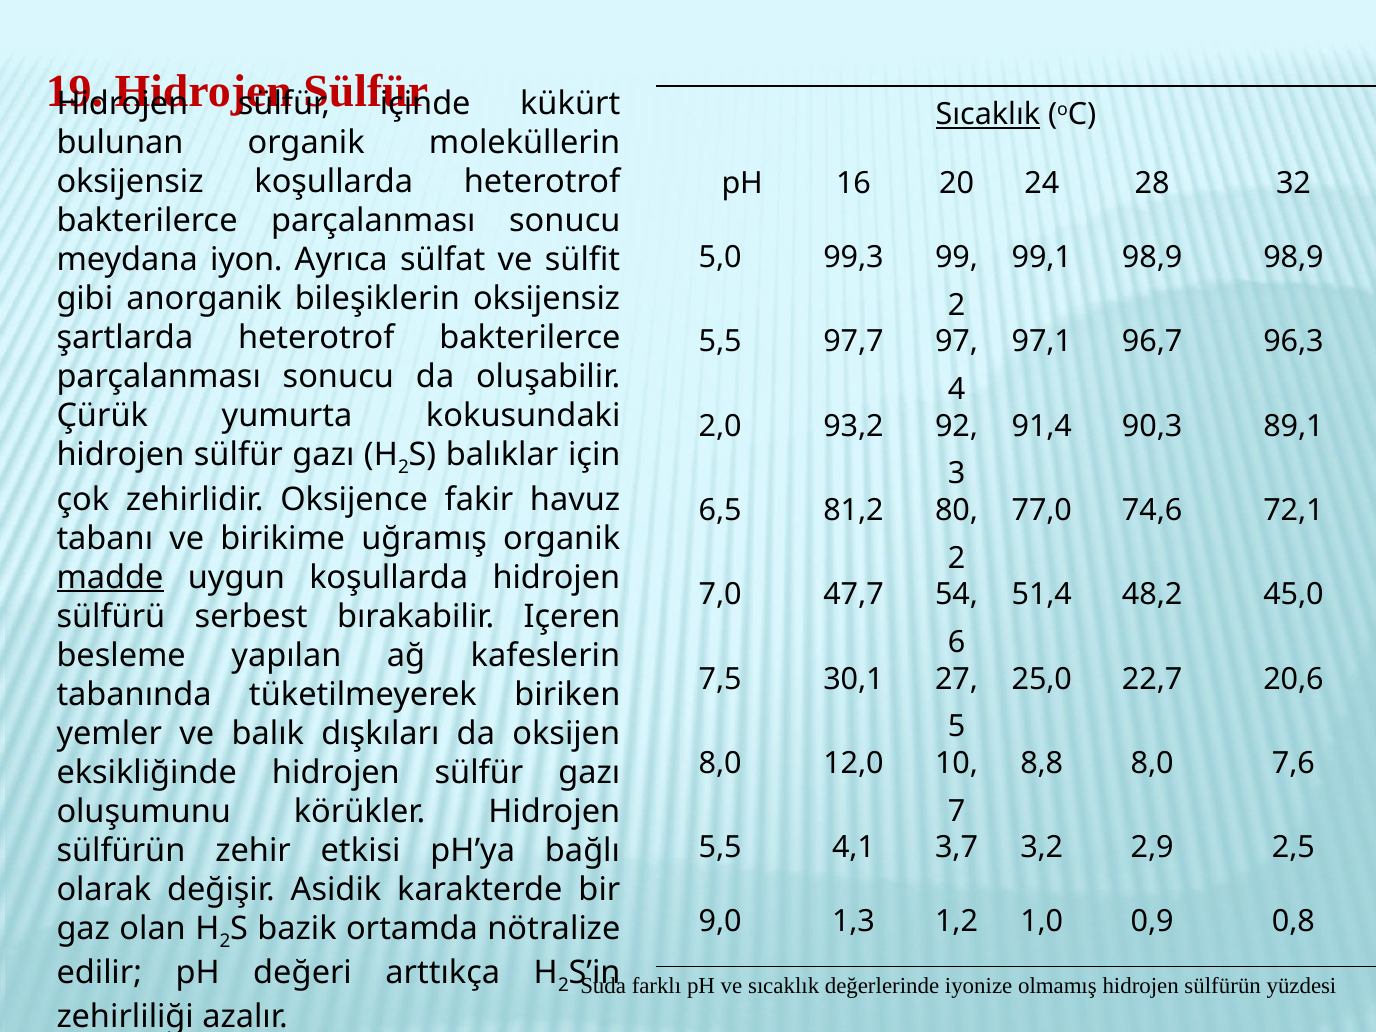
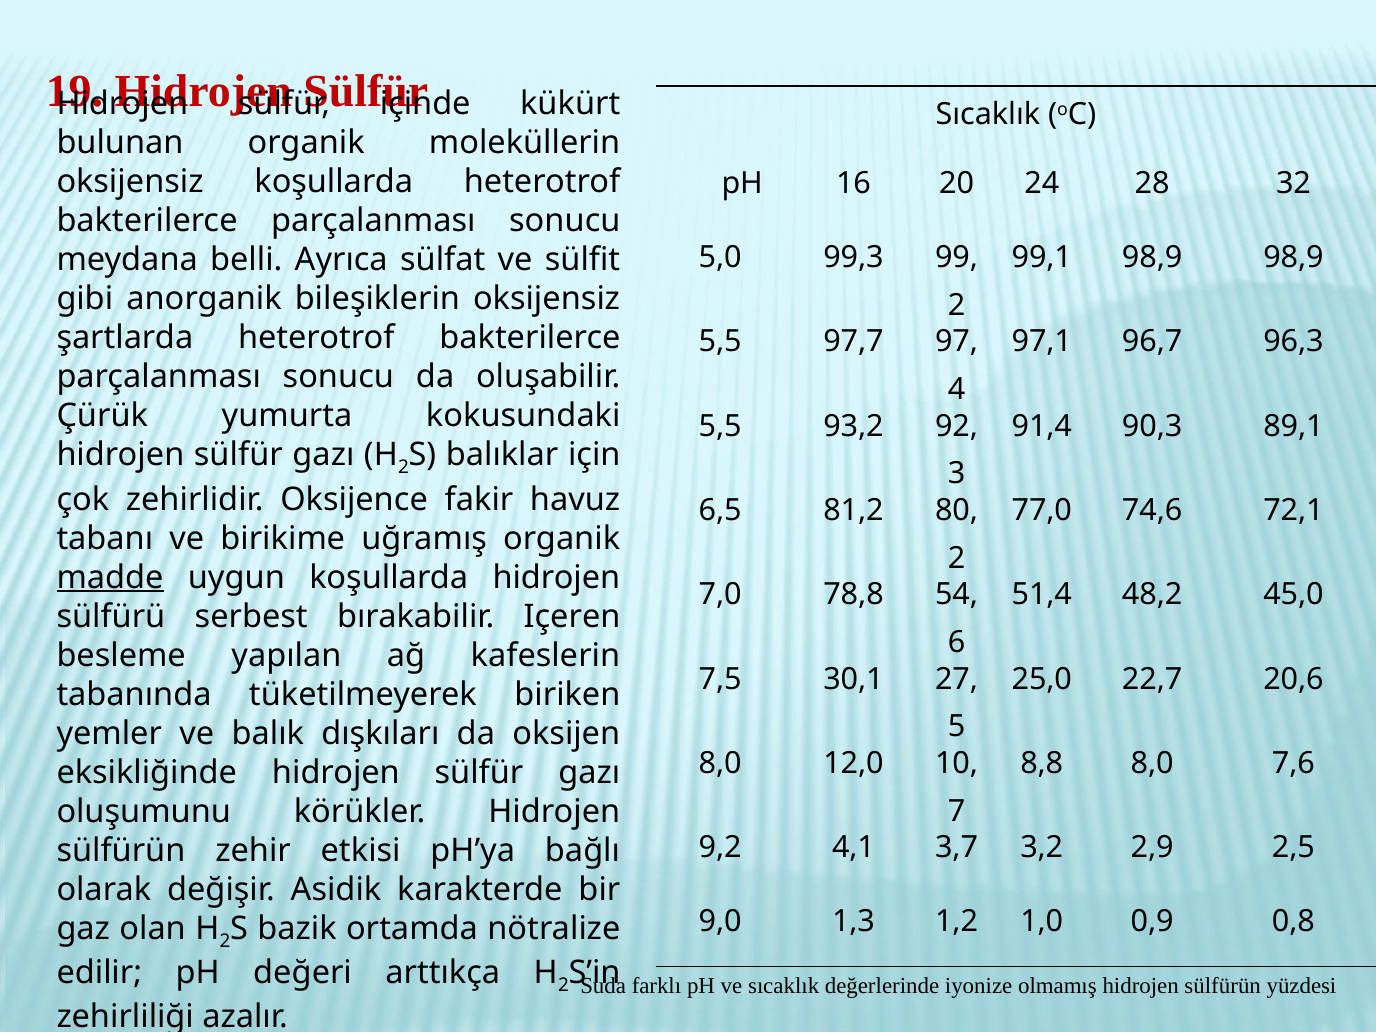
Sıcaklık at (988, 115) underline: present -> none
iyon: iyon -> belli
2,0 at (720, 426): 2,0 -> 5,5
47,7: 47,7 -> 78,8
5,5 at (720, 848): 5,5 -> 9,2
